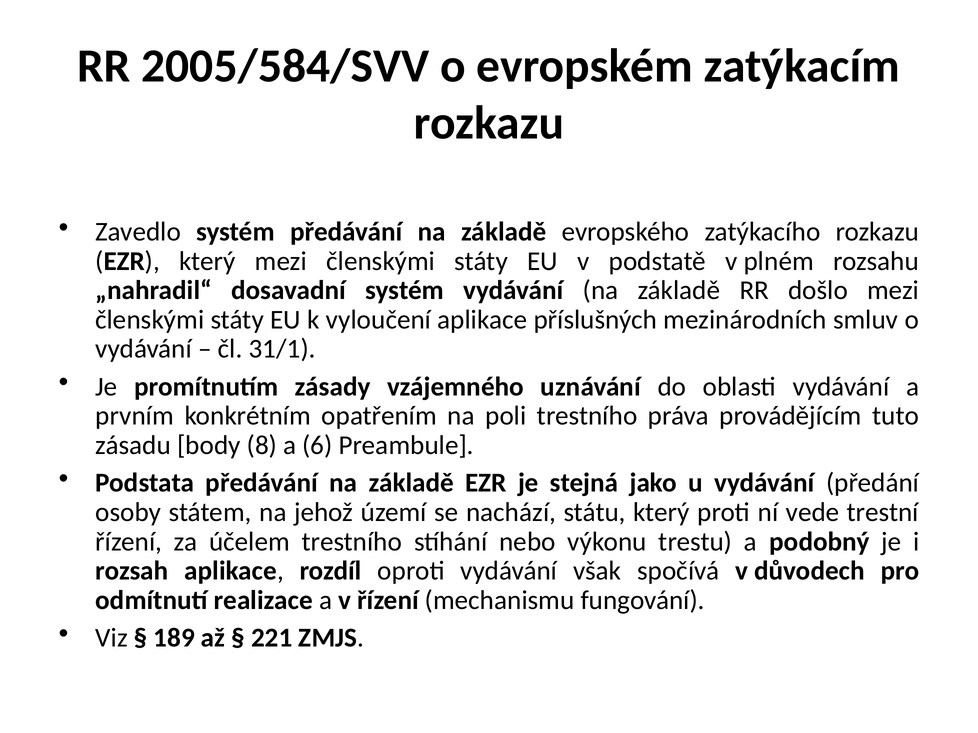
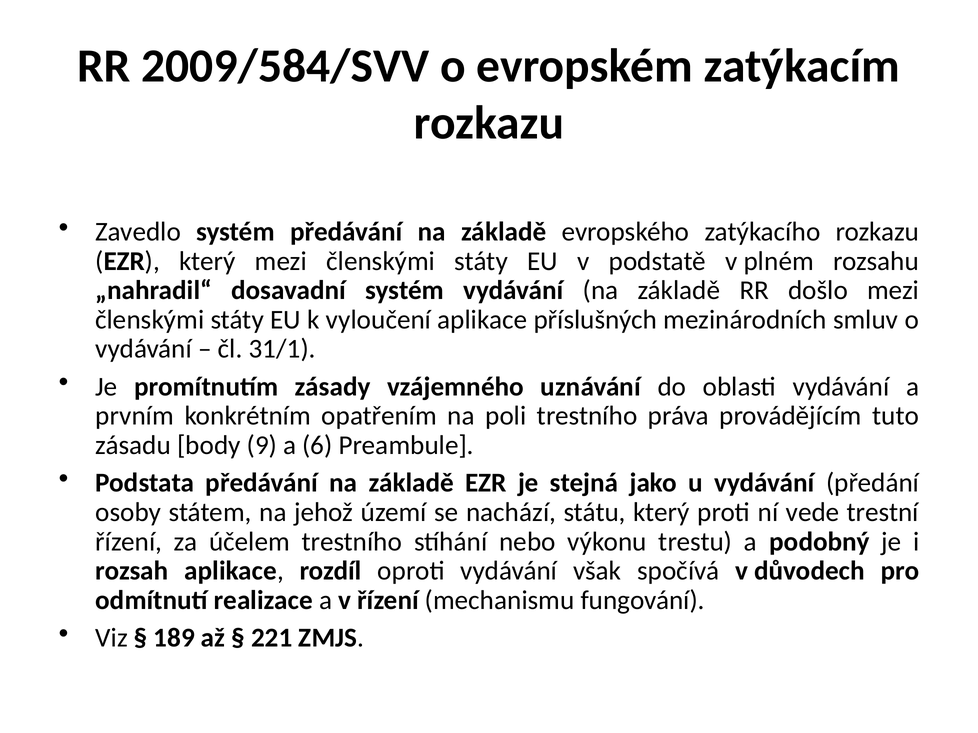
2005/584/SVV: 2005/584/SVV -> 2009/584/SVV
8: 8 -> 9
